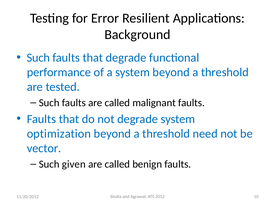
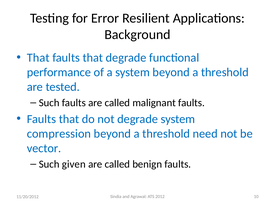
Such at (38, 58): Such -> That
optimization: optimization -> compression
